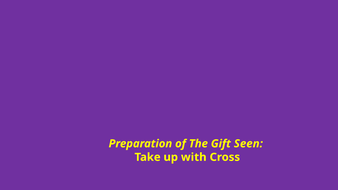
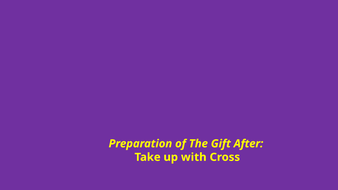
Seen: Seen -> After
